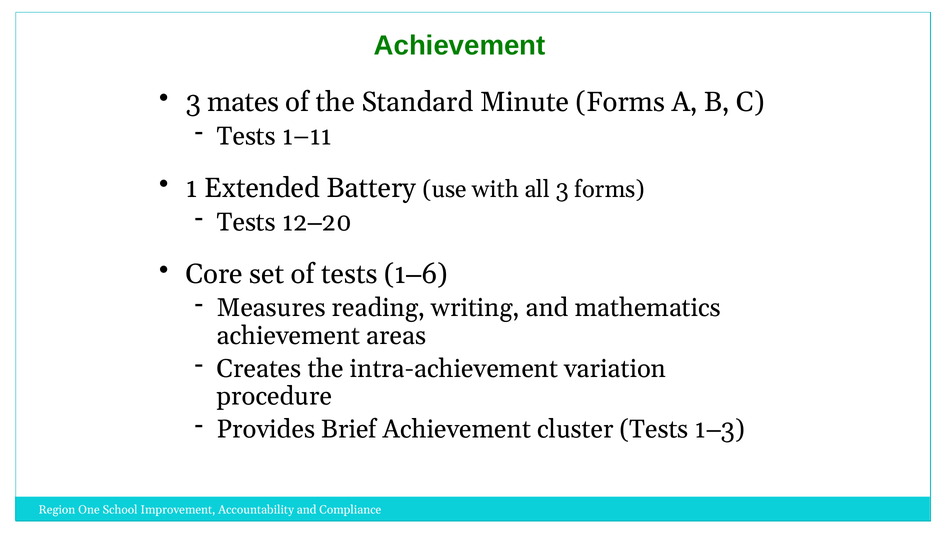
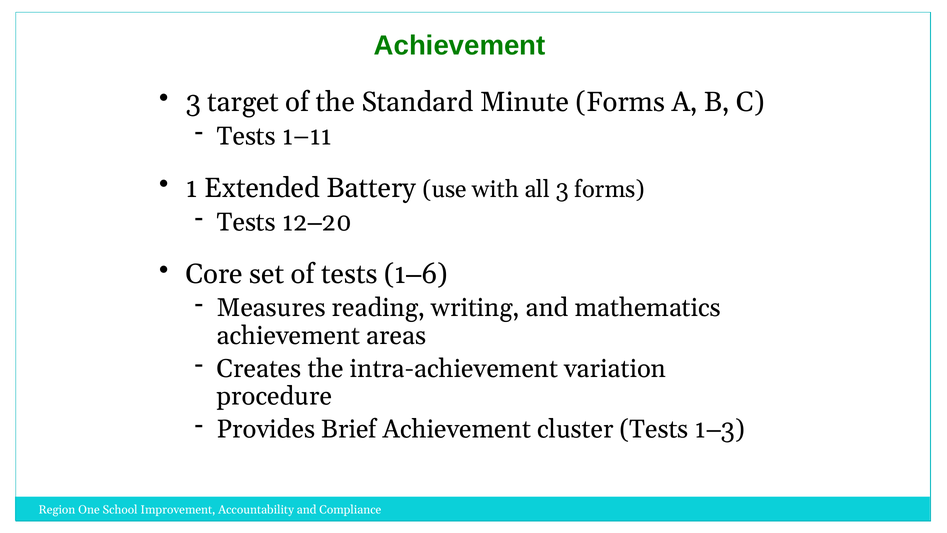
mates: mates -> target
